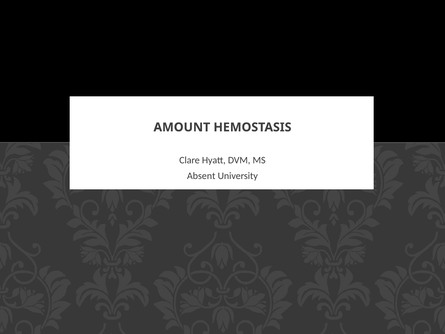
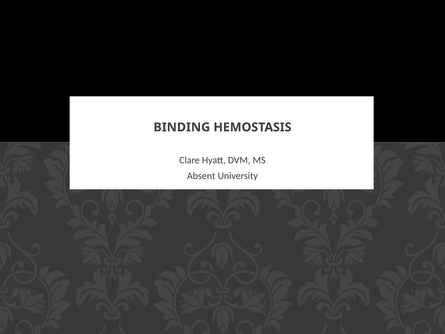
AMOUNT: AMOUNT -> BINDING
